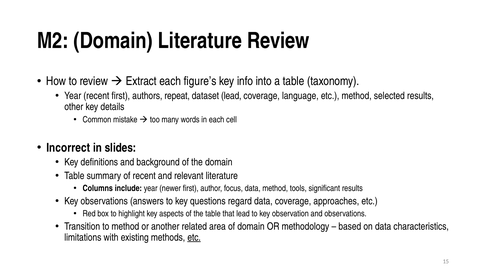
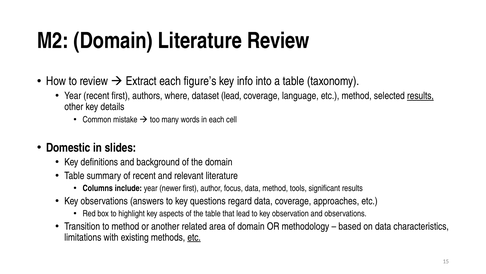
repeat: repeat -> where
results at (420, 96) underline: none -> present
Incorrect: Incorrect -> Domestic
